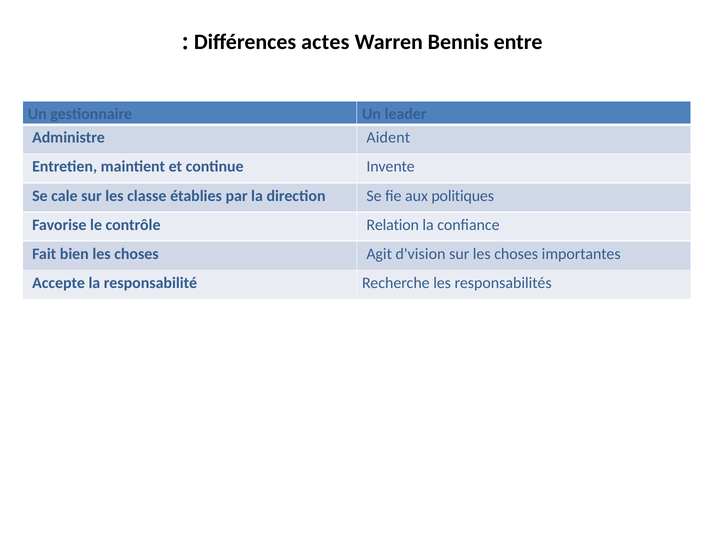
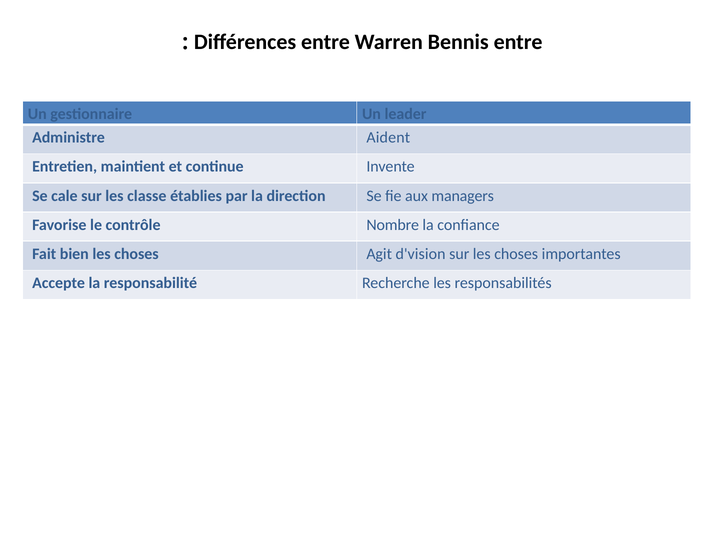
Différences actes: actes -> entre
politiques: politiques -> managers
Relation: Relation -> Nombre
